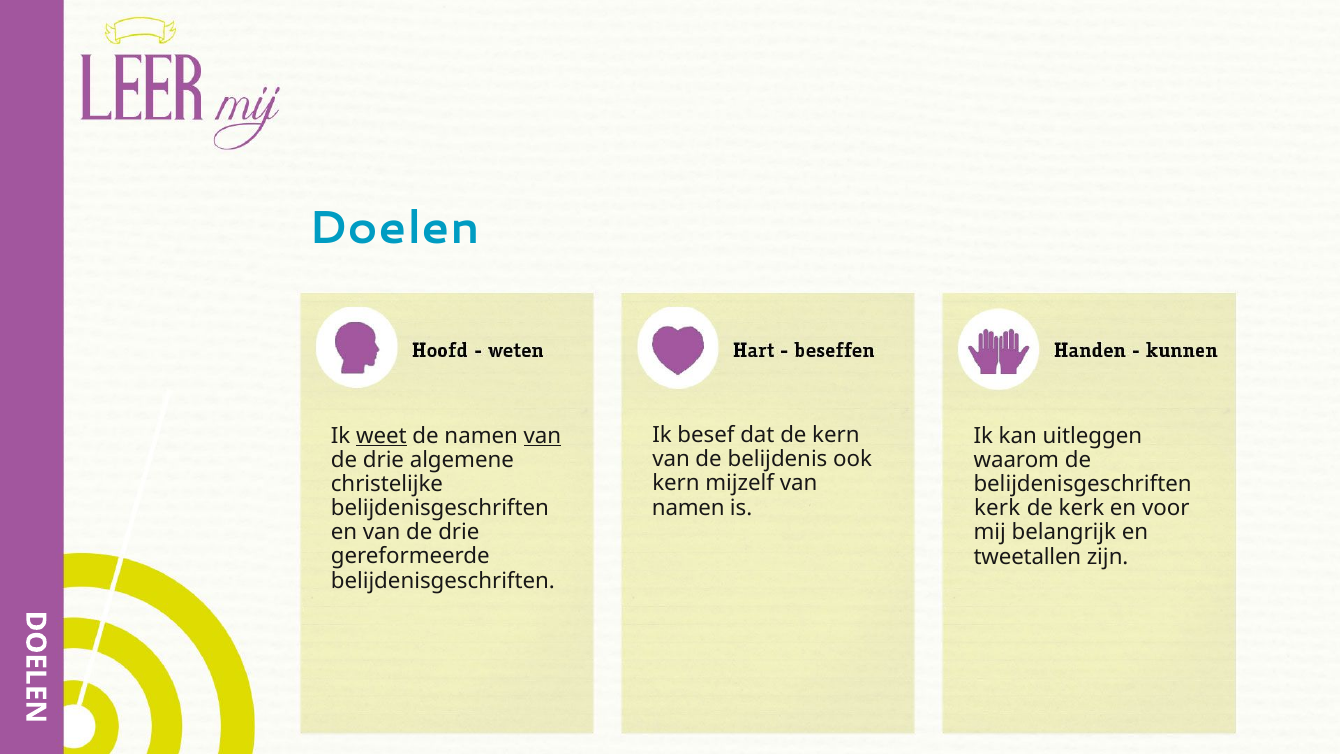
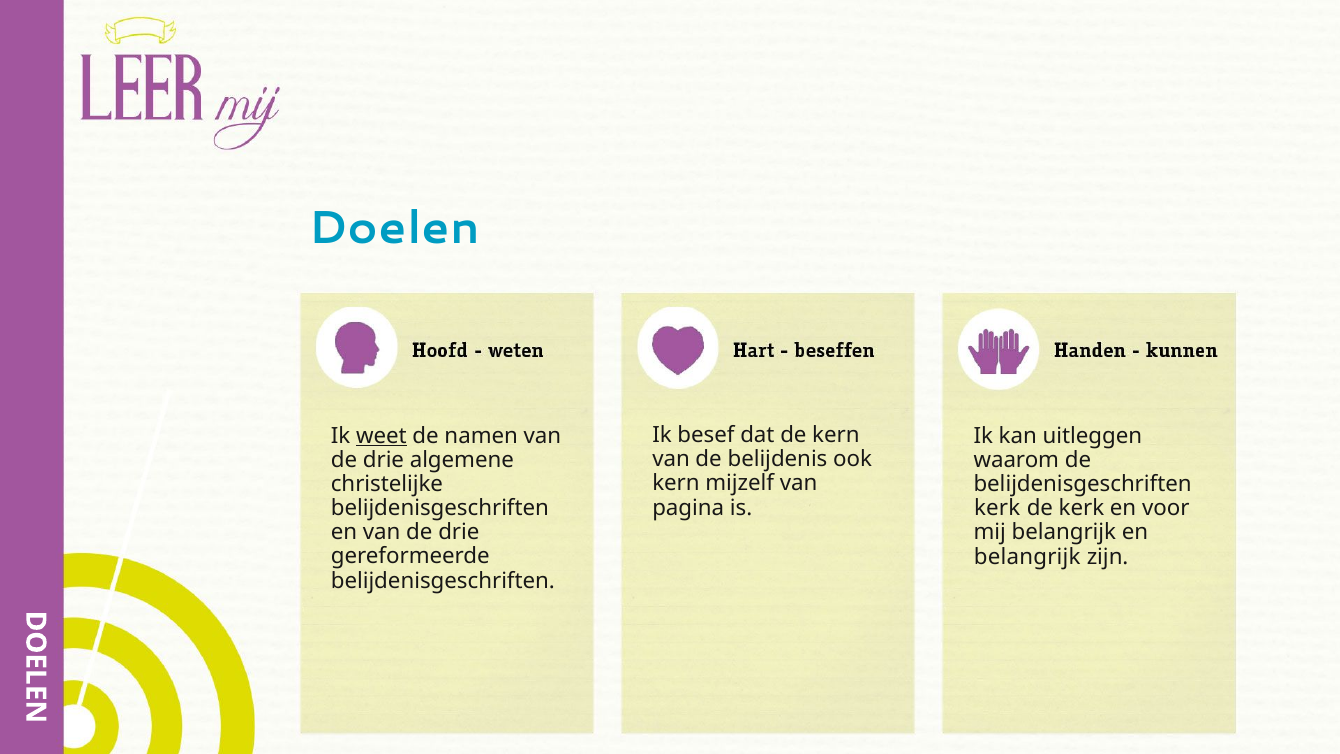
van at (542, 436) underline: present -> none
namen at (688, 508): namen -> pagina
tweetallen at (1027, 556): tweetallen -> belangrijk
